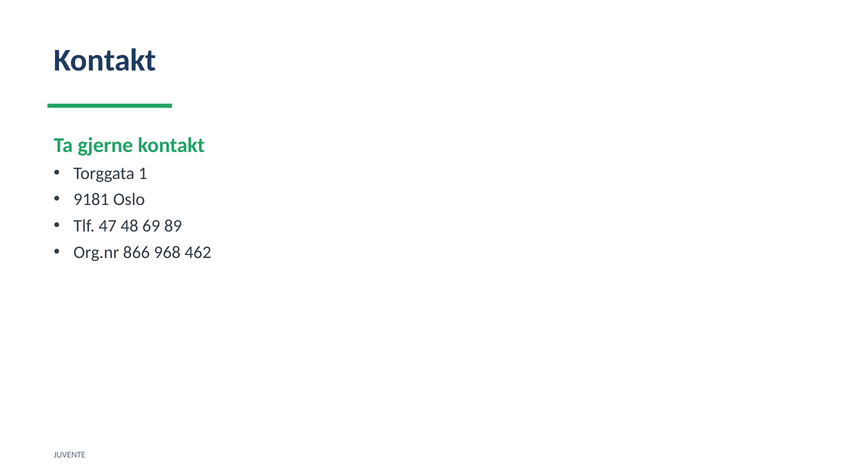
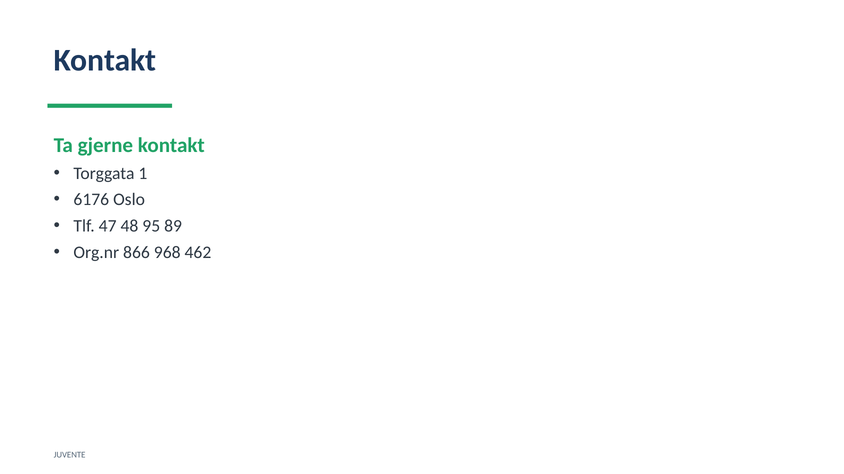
9181: 9181 -> 6176
69: 69 -> 95
